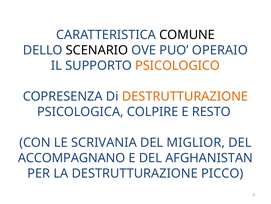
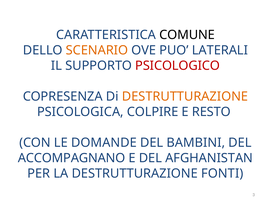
SCENARIO colour: black -> orange
OPERAIO: OPERAIO -> LATERALI
PSICOLOGICO colour: orange -> red
SCRIVANIA: SCRIVANIA -> DOMANDE
MIGLIOR: MIGLIOR -> BAMBINI
PICCO: PICCO -> FONTI
